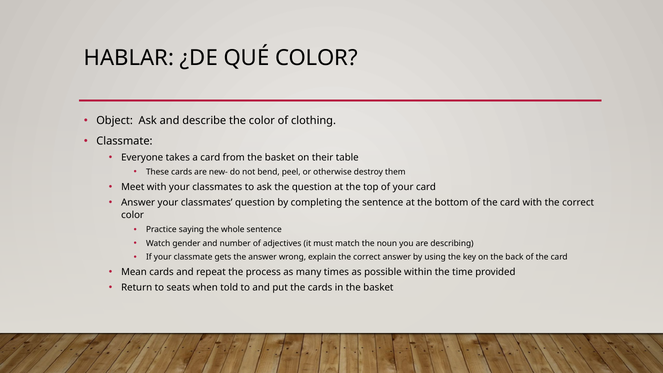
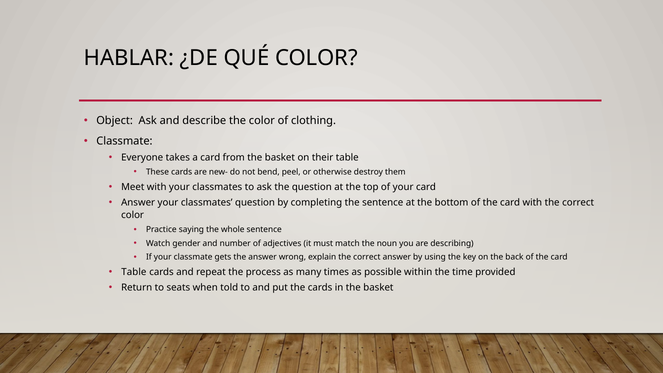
Mean at (134, 272): Mean -> Table
